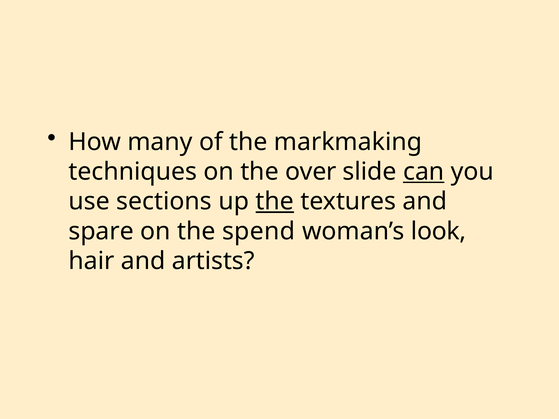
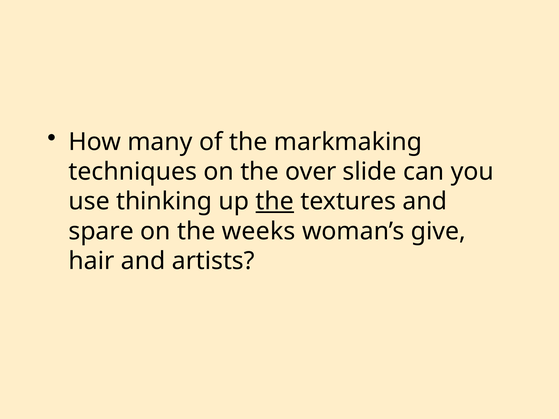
can underline: present -> none
sections: sections -> thinking
spend: spend -> weeks
look: look -> give
